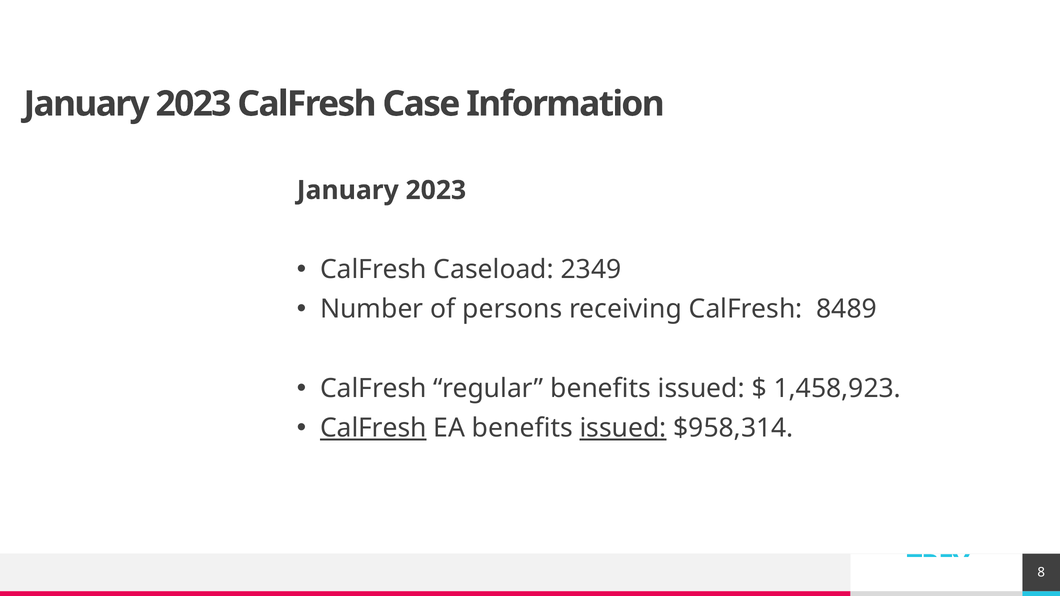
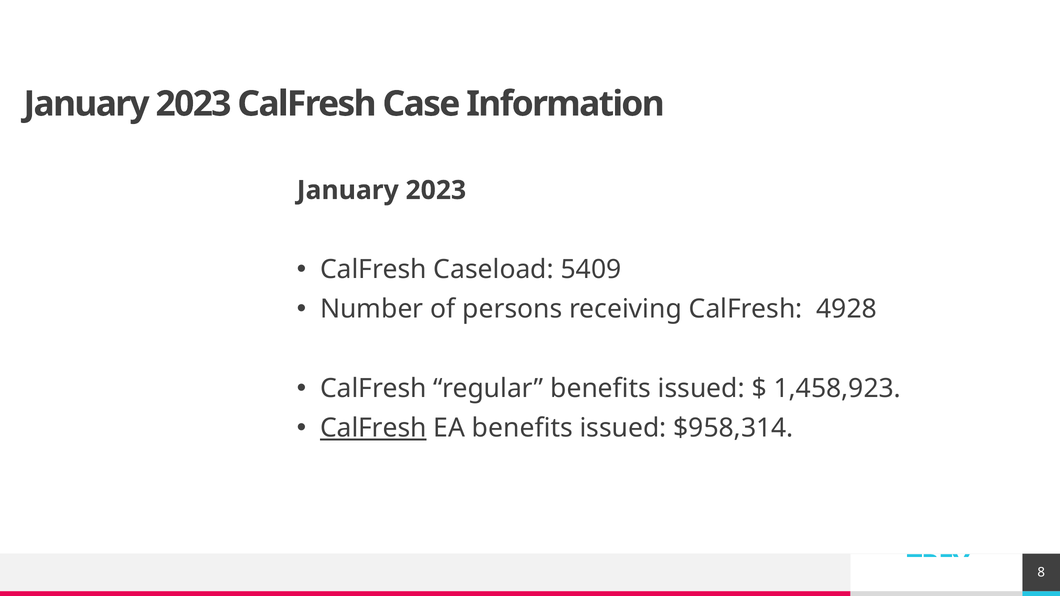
2349: 2349 -> 5409
8489: 8489 -> 4928
issued at (623, 428) underline: present -> none
